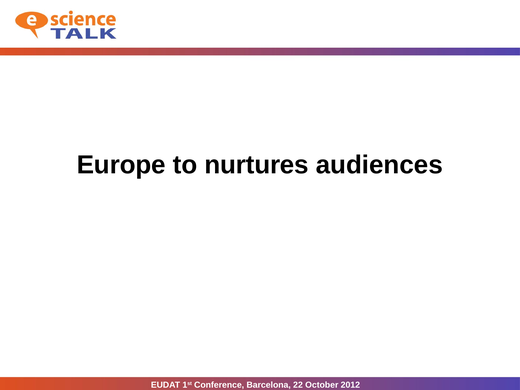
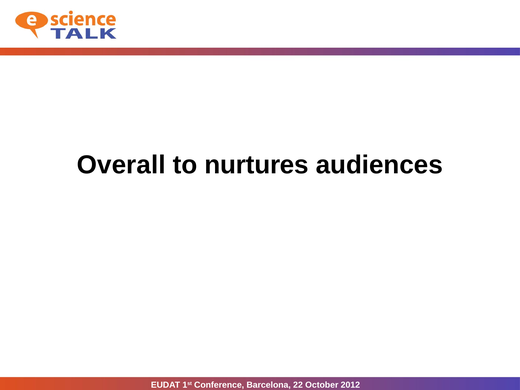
Europe: Europe -> Overall
